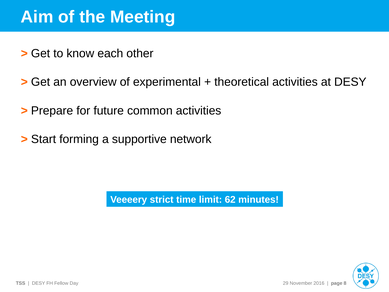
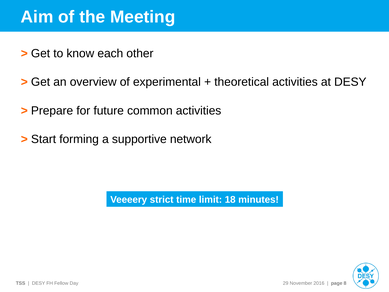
62: 62 -> 18
